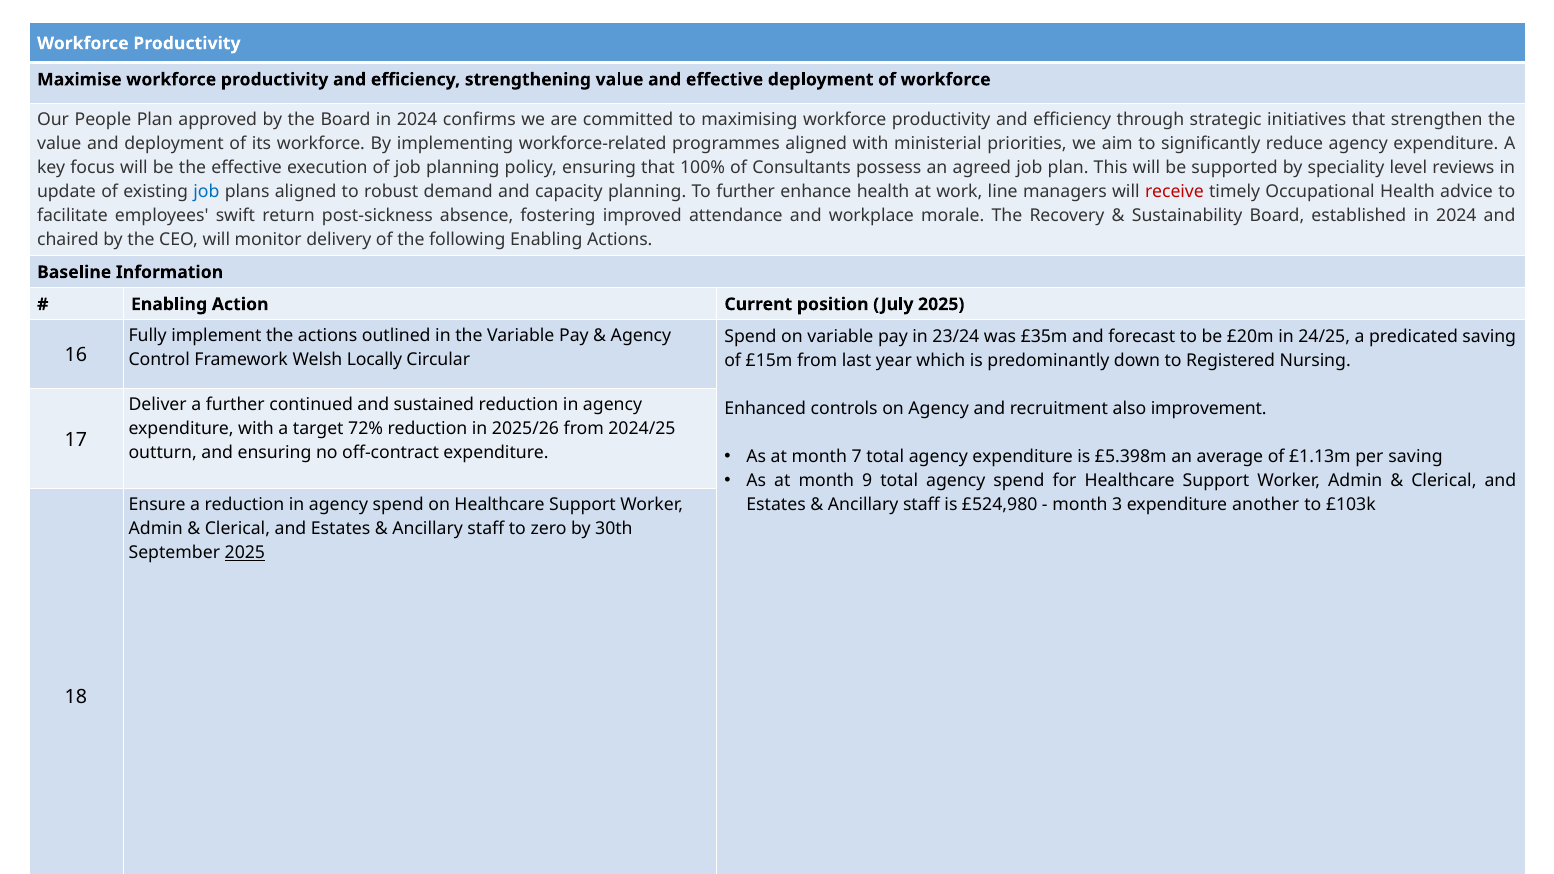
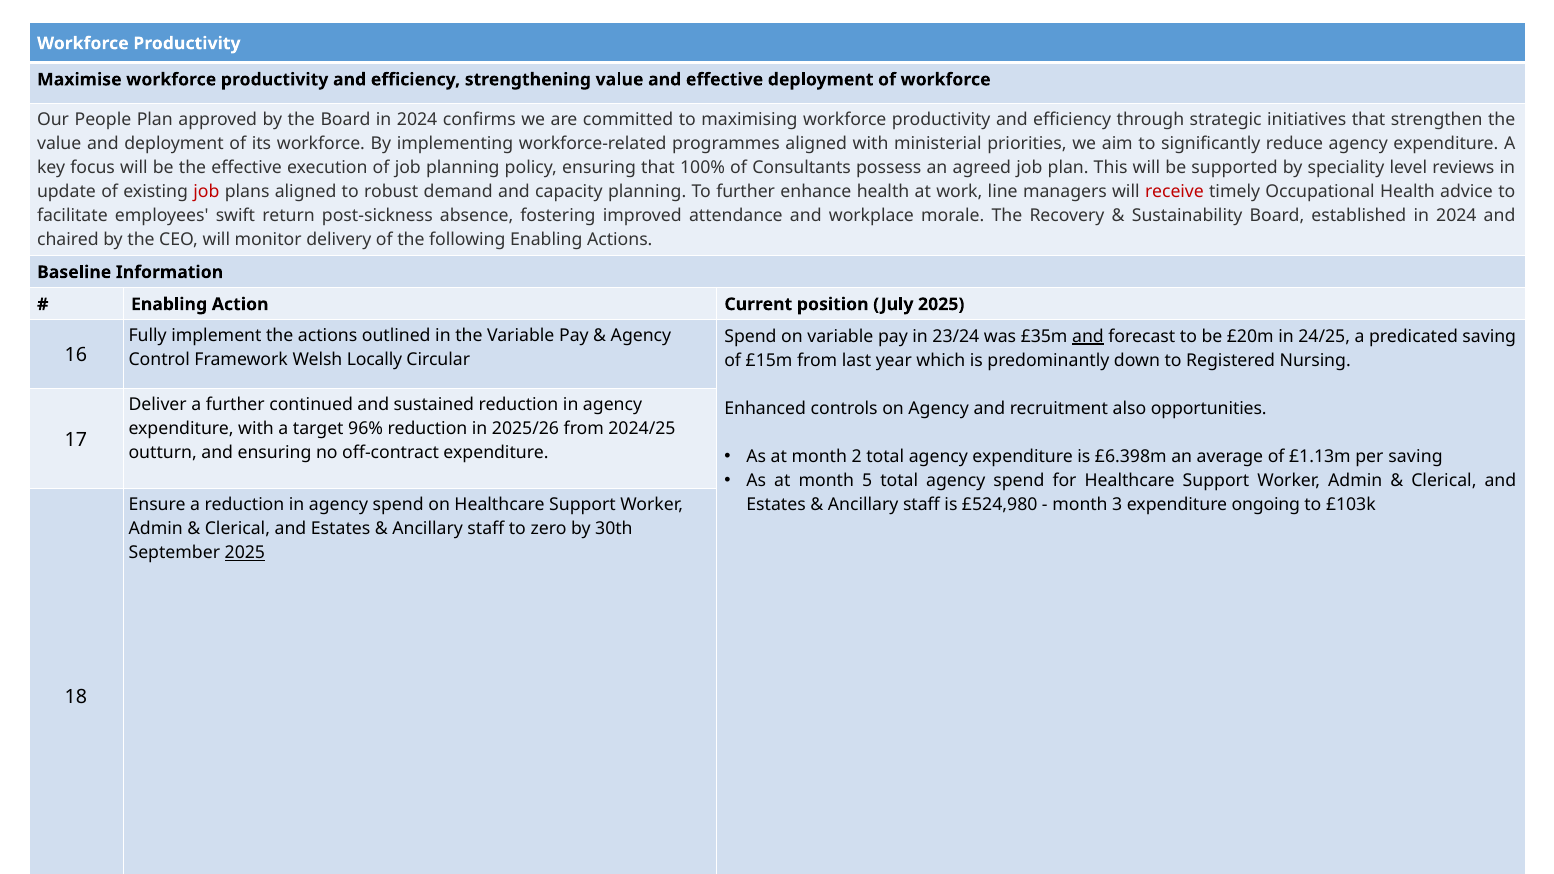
job at (206, 192) colour: blue -> red
and at (1088, 336) underline: none -> present
improvement: improvement -> opportunities
72%: 72% -> 96%
7: 7 -> 2
£5.398m: £5.398m -> £6.398m
9: 9 -> 5
another: another -> ongoing
